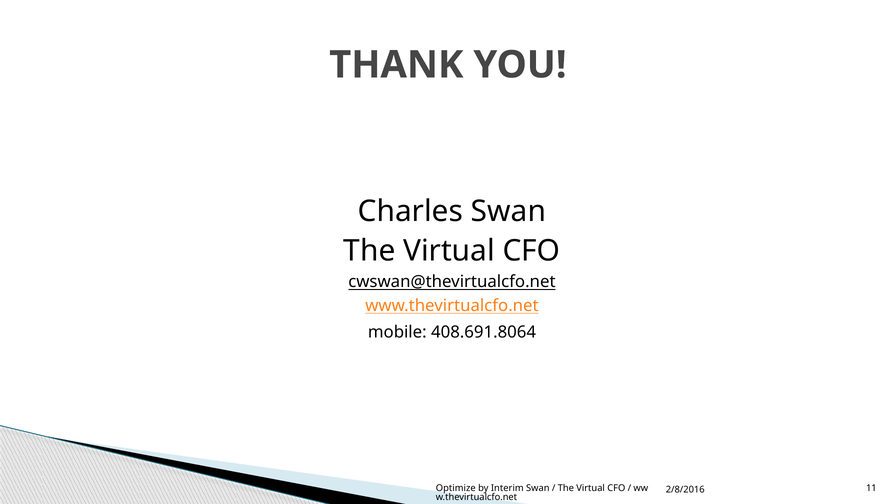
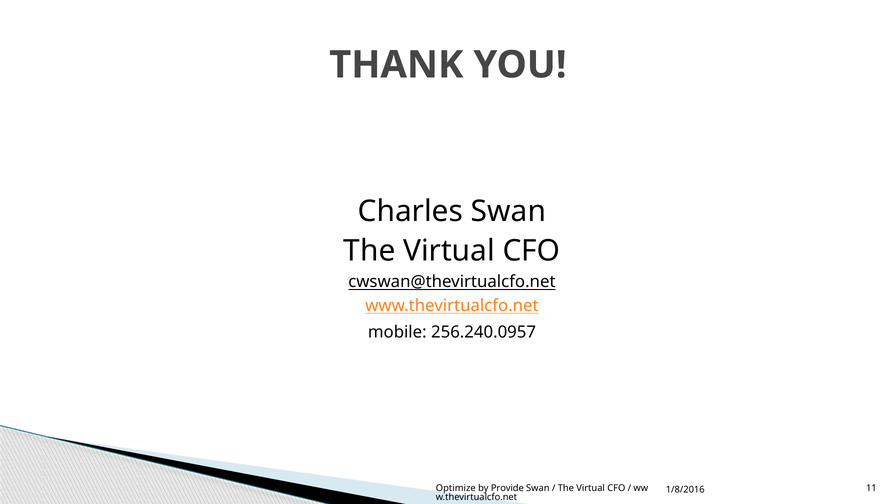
408.691.8064: 408.691.8064 -> 256.240.0957
Interim: Interim -> Provide
2/8/2016: 2/8/2016 -> 1/8/2016
